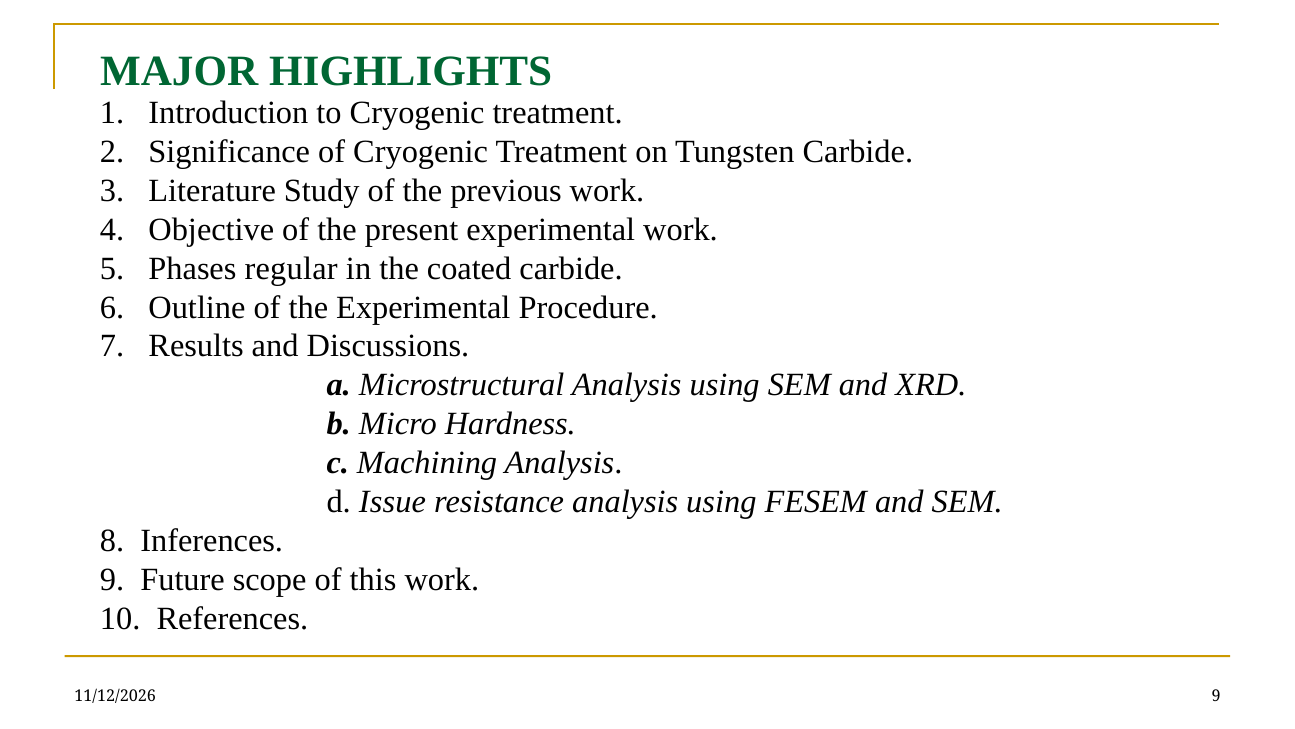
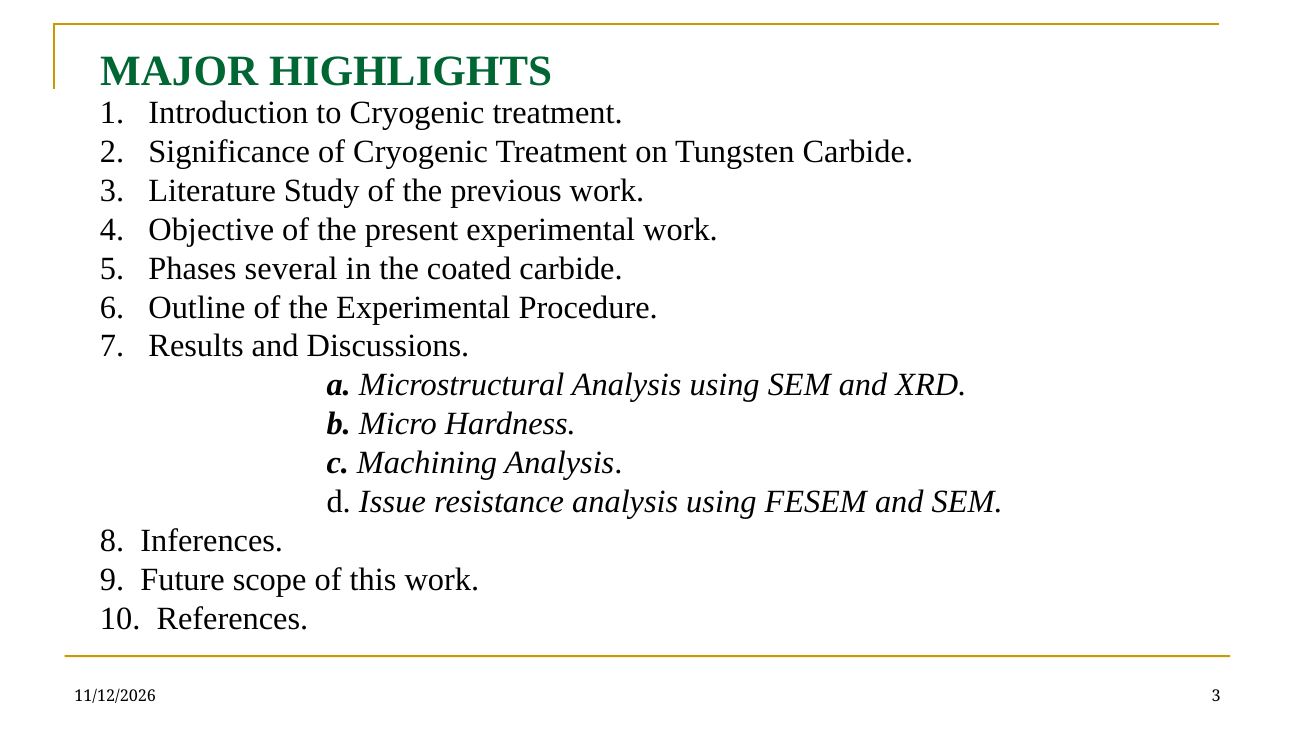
regular: regular -> several
9 at (1216, 696): 9 -> 3
